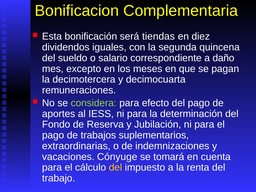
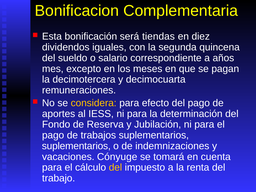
daño: daño -> años
considera colour: light green -> yellow
extraordinarias at (76, 146): extraordinarias -> suplementarios
